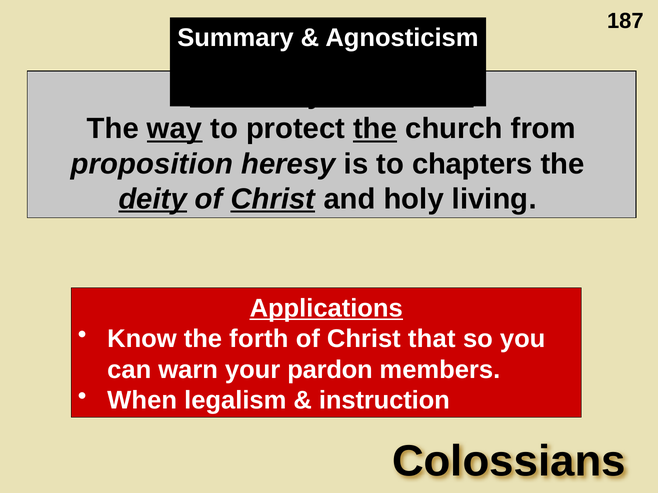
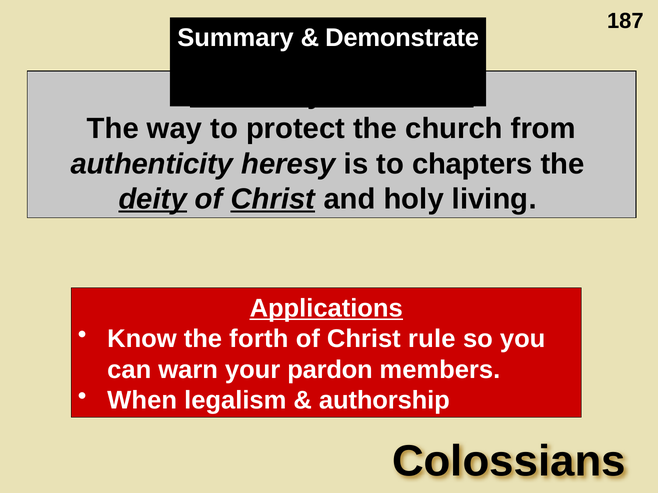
Agnosticism: Agnosticism -> Demonstrate
way underline: present -> none
the at (375, 129) underline: present -> none
proposition: proposition -> authenticity
that: that -> rule
instruction: instruction -> authorship
